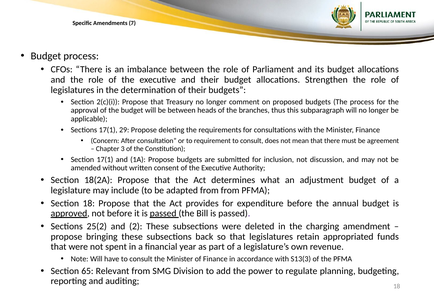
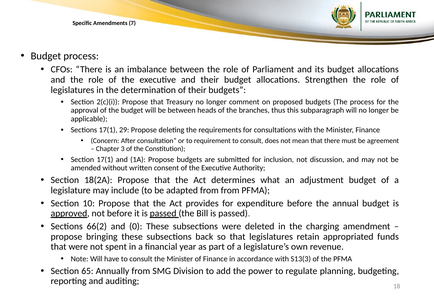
Section 18: 18 -> 10
25(2: 25(2 -> 66(2
2: 2 -> 0
Relevant: Relevant -> Annually
